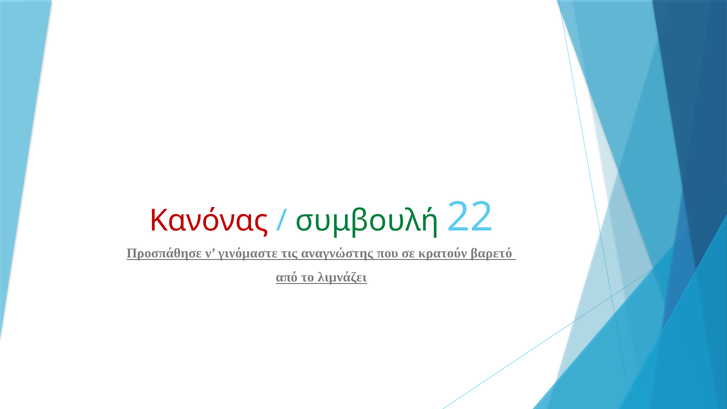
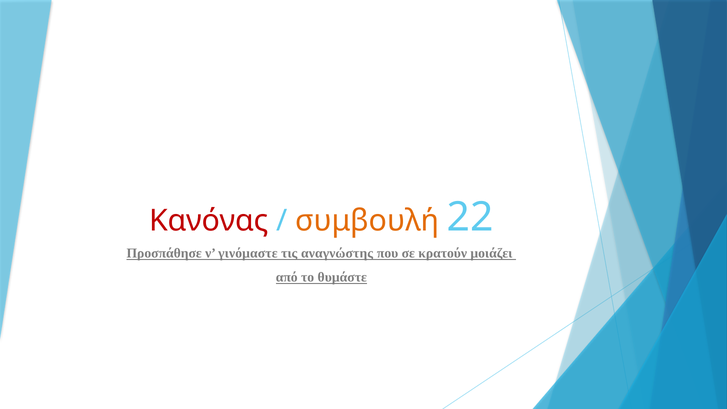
συμβουλή colour: green -> orange
βαρετό: βαρετό -> μοιάζει
λιμνάζει: λιμνάζει -> θυμάστε
